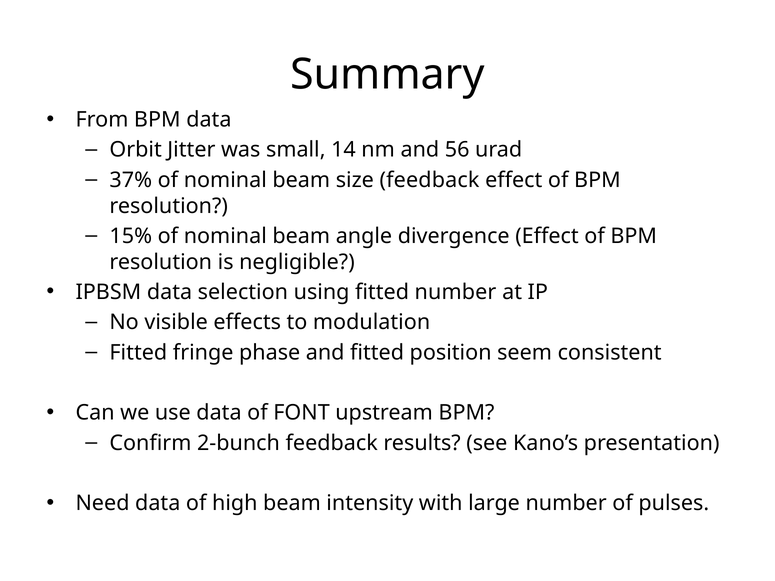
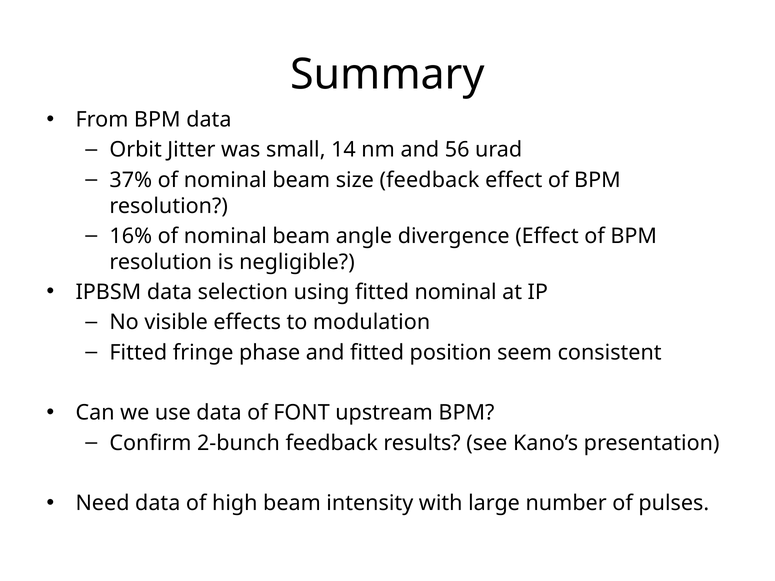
15%: 15% -> 16%
fitted number: number -> nominal
